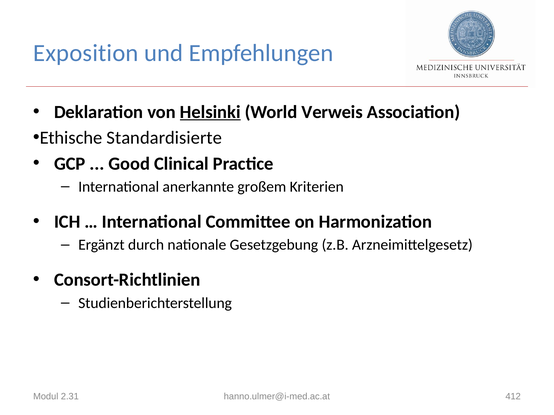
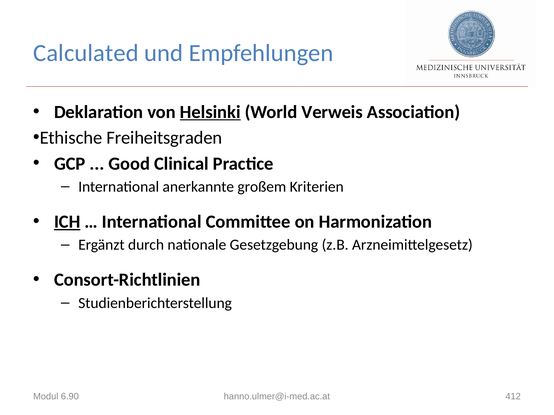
Exposition: Exposition -> Calculated
Standardisierte: Standardisierte -> Freiheitsgraden
ICH underline: none -> present
2.31: 2.31 -> 6.90
